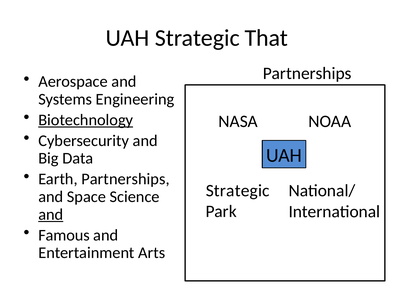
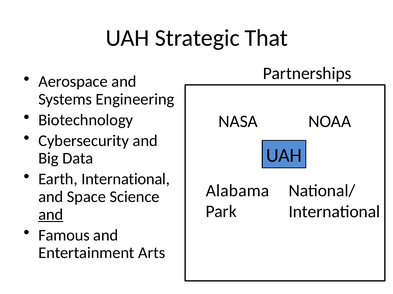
Biotechnology underline: present -> none
Earth Partnerships: Partnerships -> International
Strategic at (238, 191): Strategic -> Alabama
